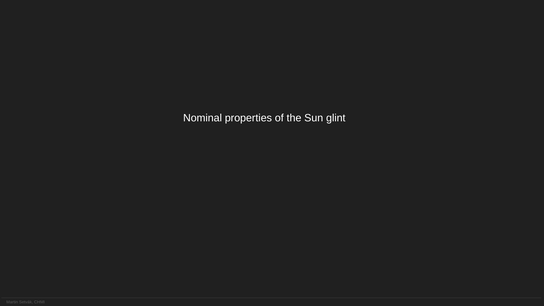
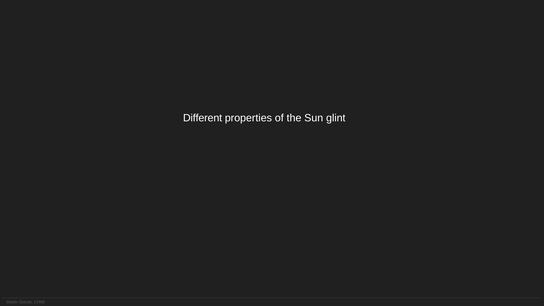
Nominal: Nominal -> Different
